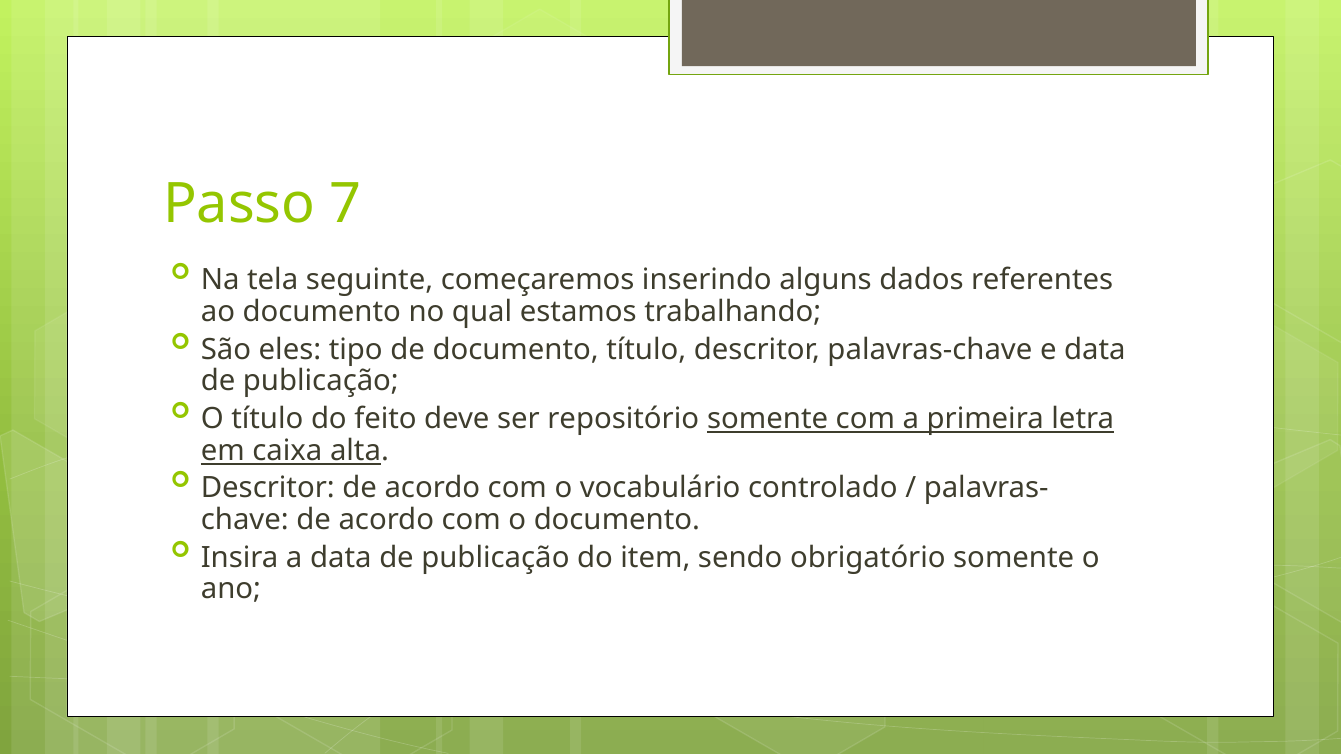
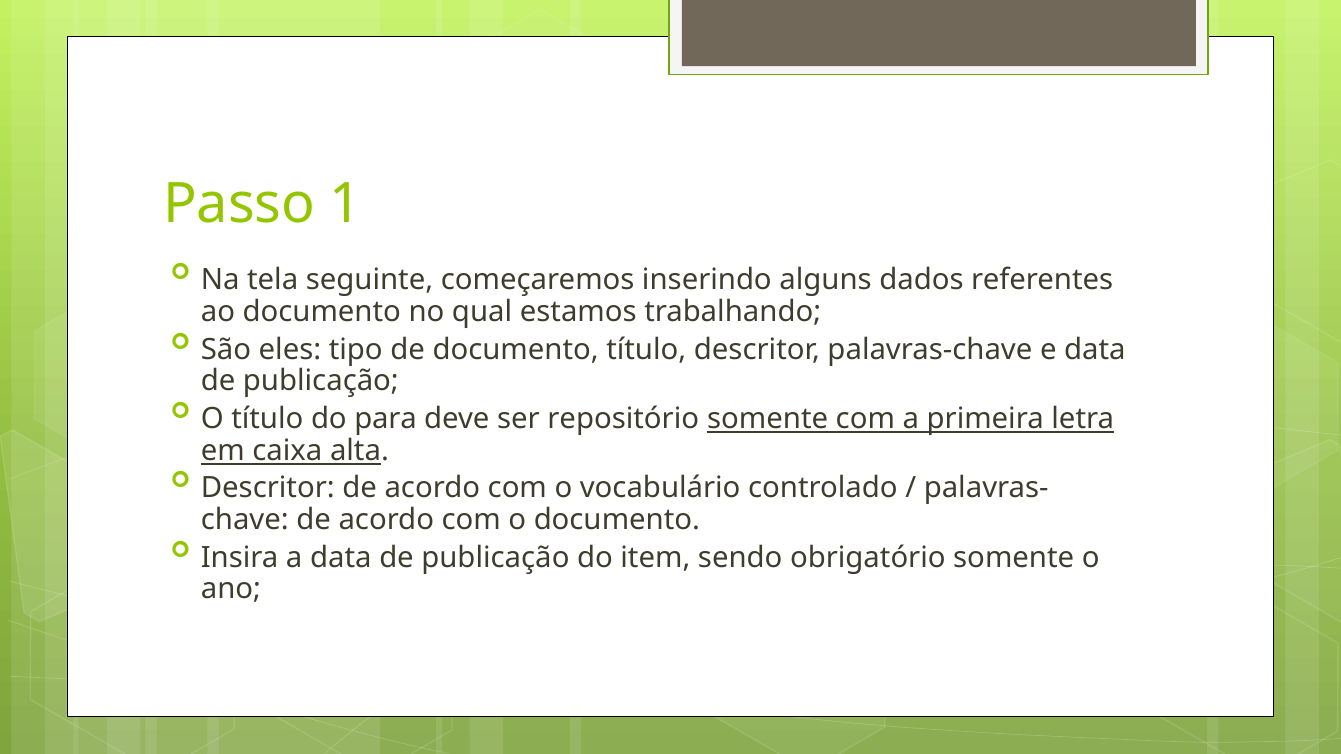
7: 7 -> 1
feito: feito -> para
